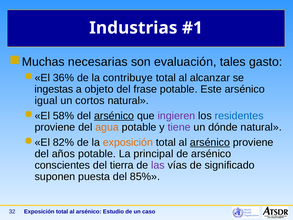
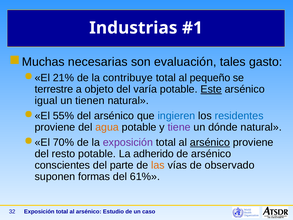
36%: 36% -> 21%
alcanzar: alcanzar -> pequeño
ingestas: ingestas -> terrestre
frase: frase -> varía
Este underline: none -> present
cortos: cortos -> tienen
58%: 58% -> 55%
arsénico at (114, 116) underline: present -> none
ingieren colour: purple -> blue
82%: 82% -> 70%
exposición at (128, 142) colour: orange -> purple
años: años -> resto
principal: principal -> adherido
tierra: tierra -> parte
las colour: purple -> orange
significado: significado -> observado
puesta: puesta -> formas
85%: 85% -> 61%
